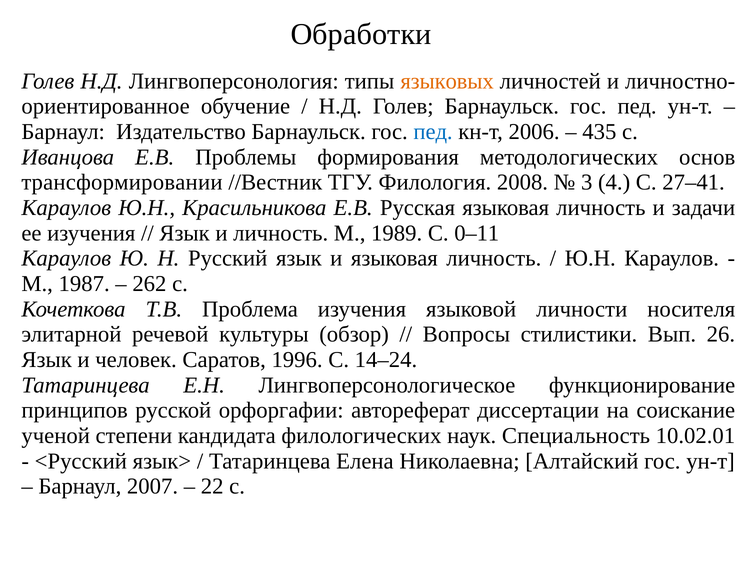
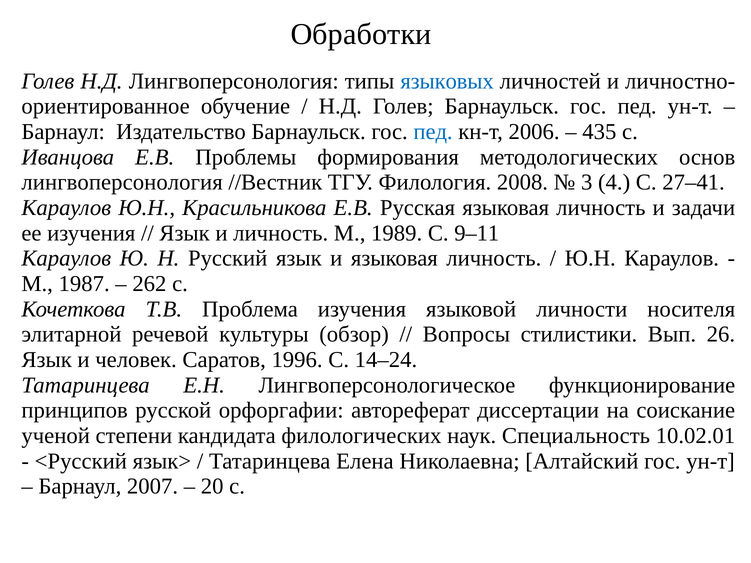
языковых colour: orange -> blue
трансформировании at (122, 183): трансформировании -> лингвоперсонология
0–11: 0–11 -> 9–11
22: 22 -> 20
